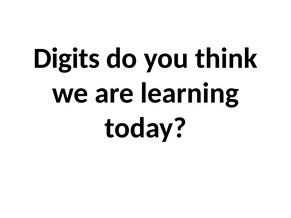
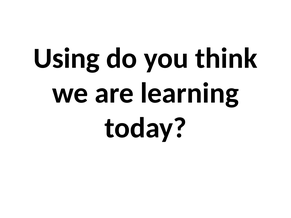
Digits: Digits -> Using
